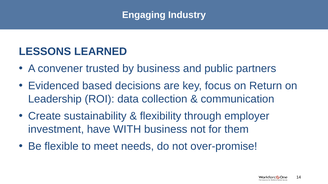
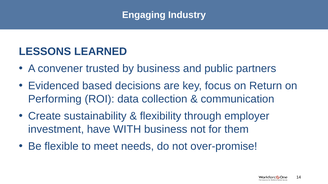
Leadership: Leadership -> Performing
